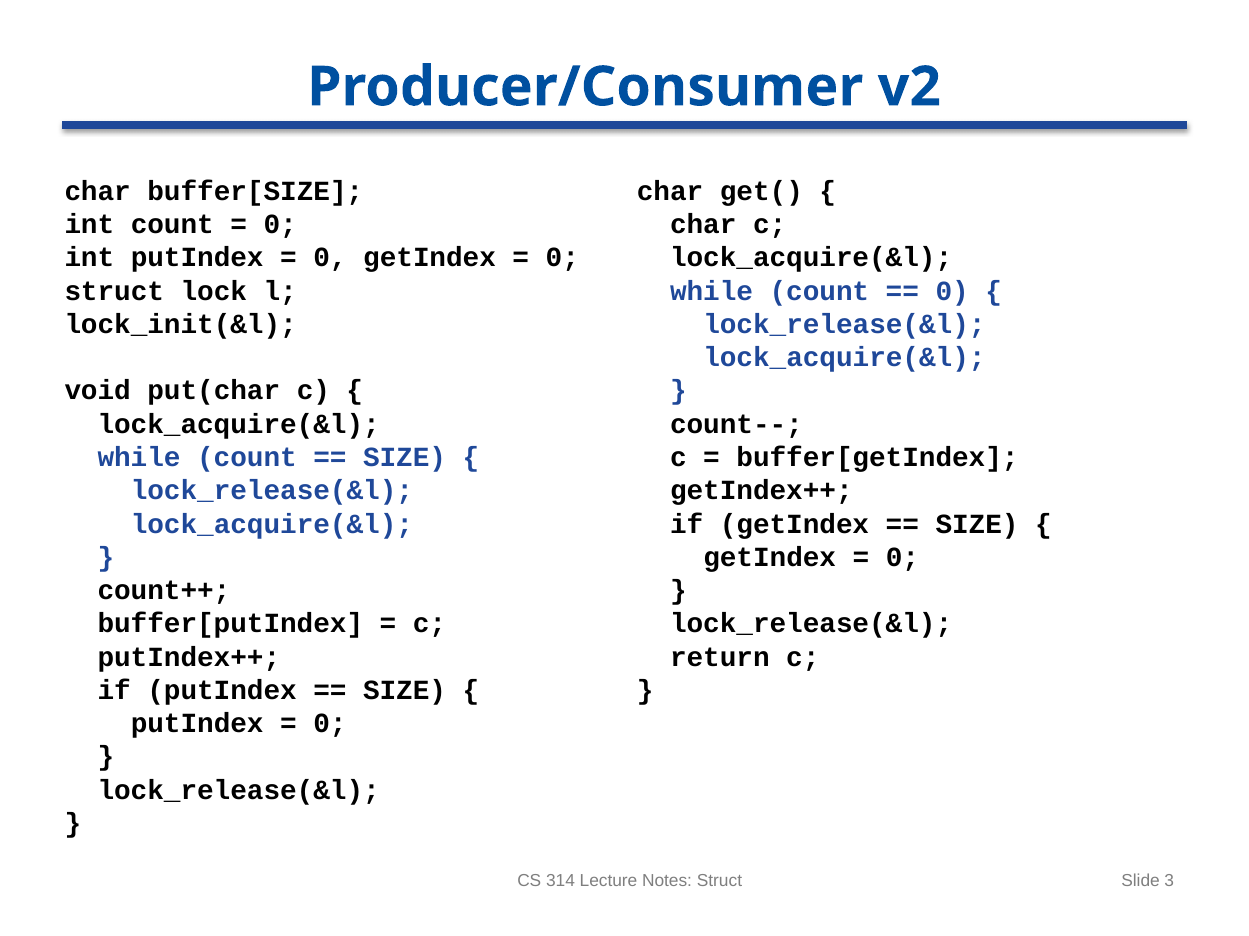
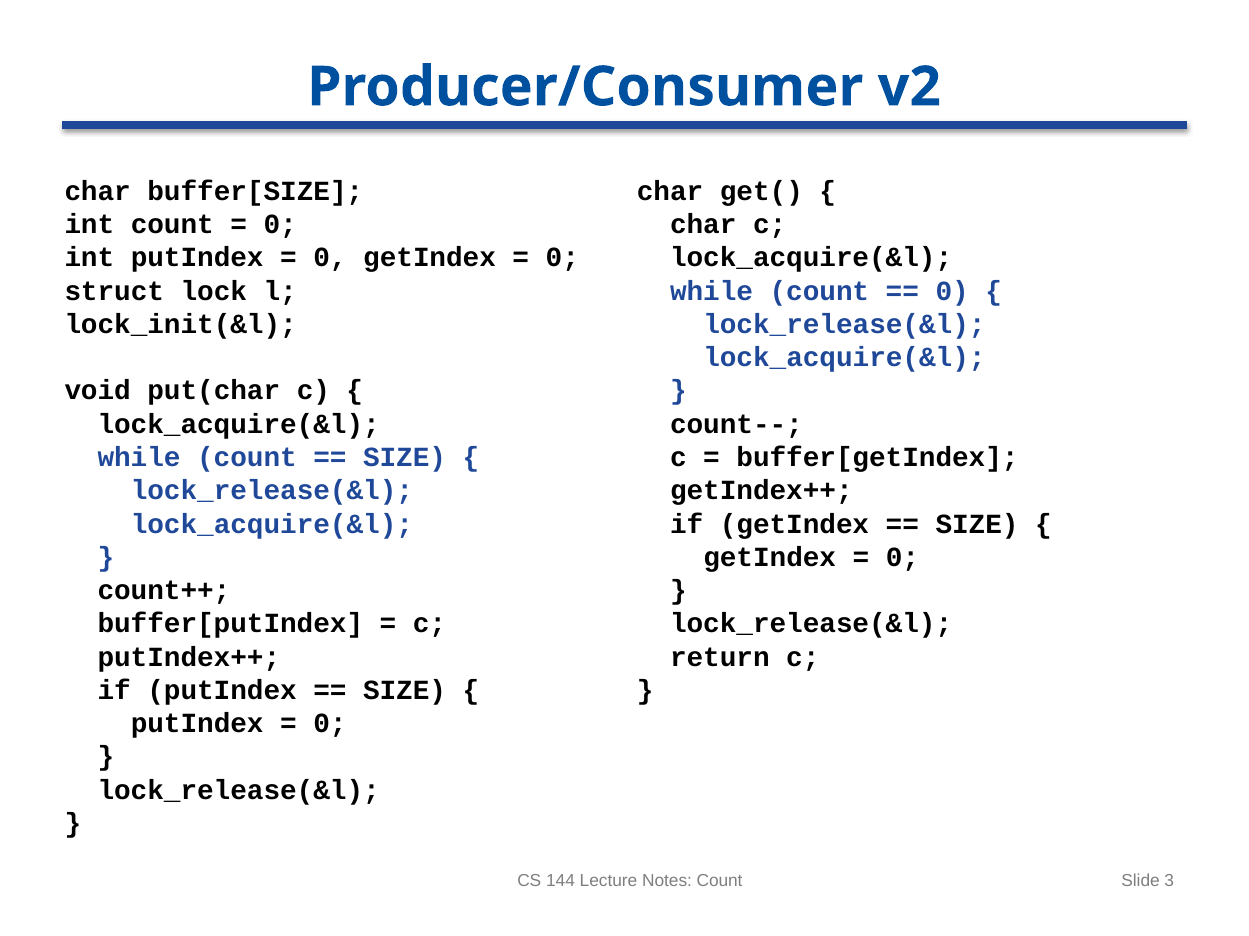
314: 314 -> 144
Notes Struct: Struct -> Count
